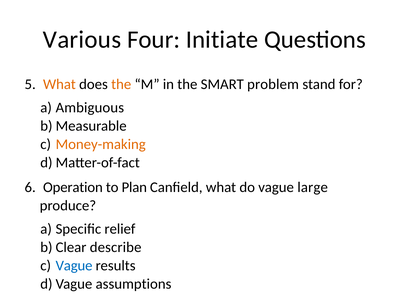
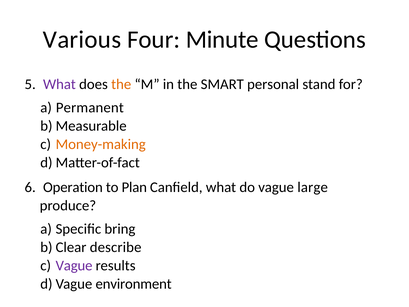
Initiate: Initiate -> Minute
What at (59, 84) colour: orange -> purple
problem: problem -> personal
Ambiguous: Ambiguous -> Permanent
relief: relief -> bring
Vague at (74, 265) colour: blue -> purple
assumptions: assumptions -> environment
